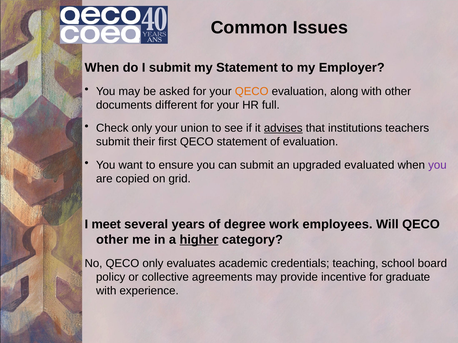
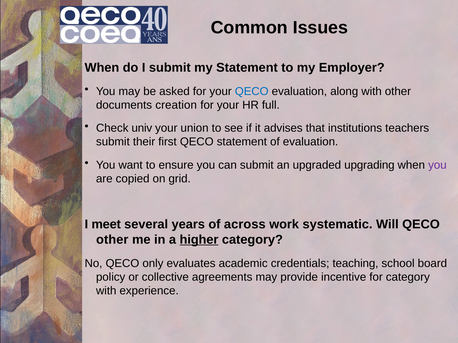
QECO at (252, 91) colour: orange -> blue
different: different -> creation
Check only: only -> univ
advises underline: present -> none
evaluated: evaluated -> upgrading
degree: degree -> across
employees: employees -> systematic
for graduate: graduate -> category
